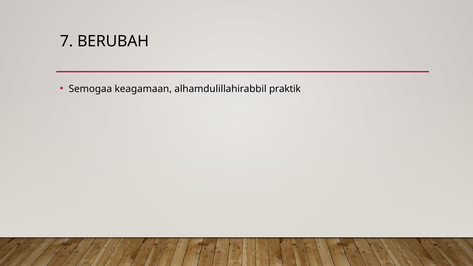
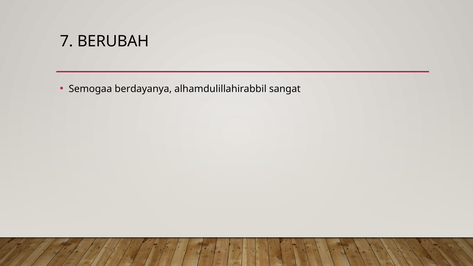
keagamaan: keagamaan -> berdayanya
praktik: praktik -> sangat
